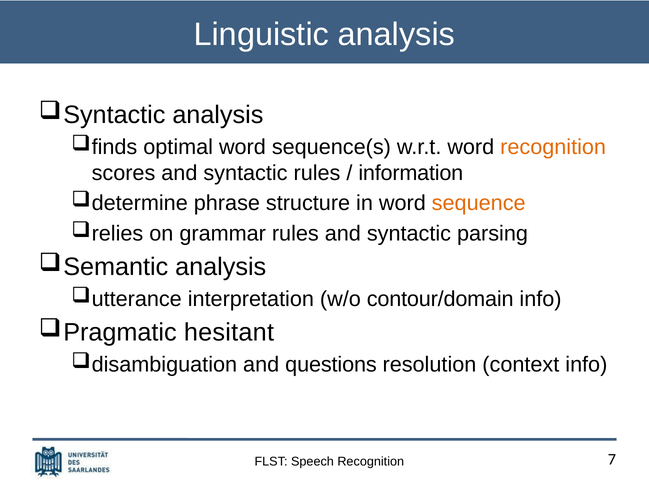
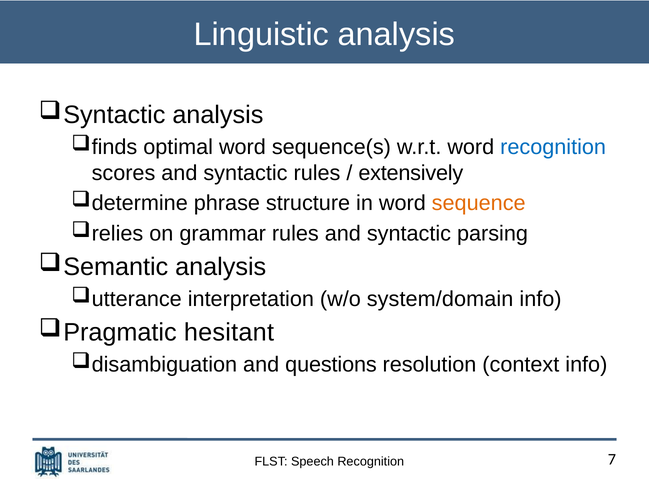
recognition at (553, 147) colour: orange -> blue
information: information -> extensively
contour/domain: contour/domain -> system/domain
